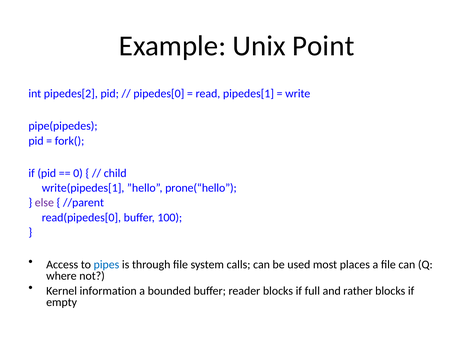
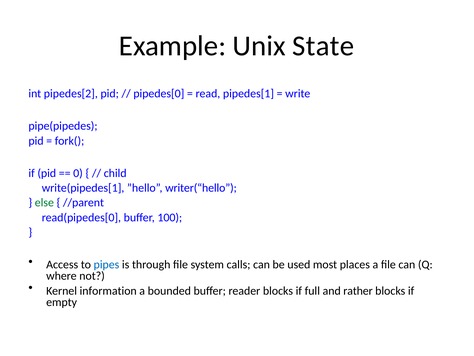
Point: Point -> State
prone(“hello: prone(“hello -> writer(“hello
else colour: purple -> green
